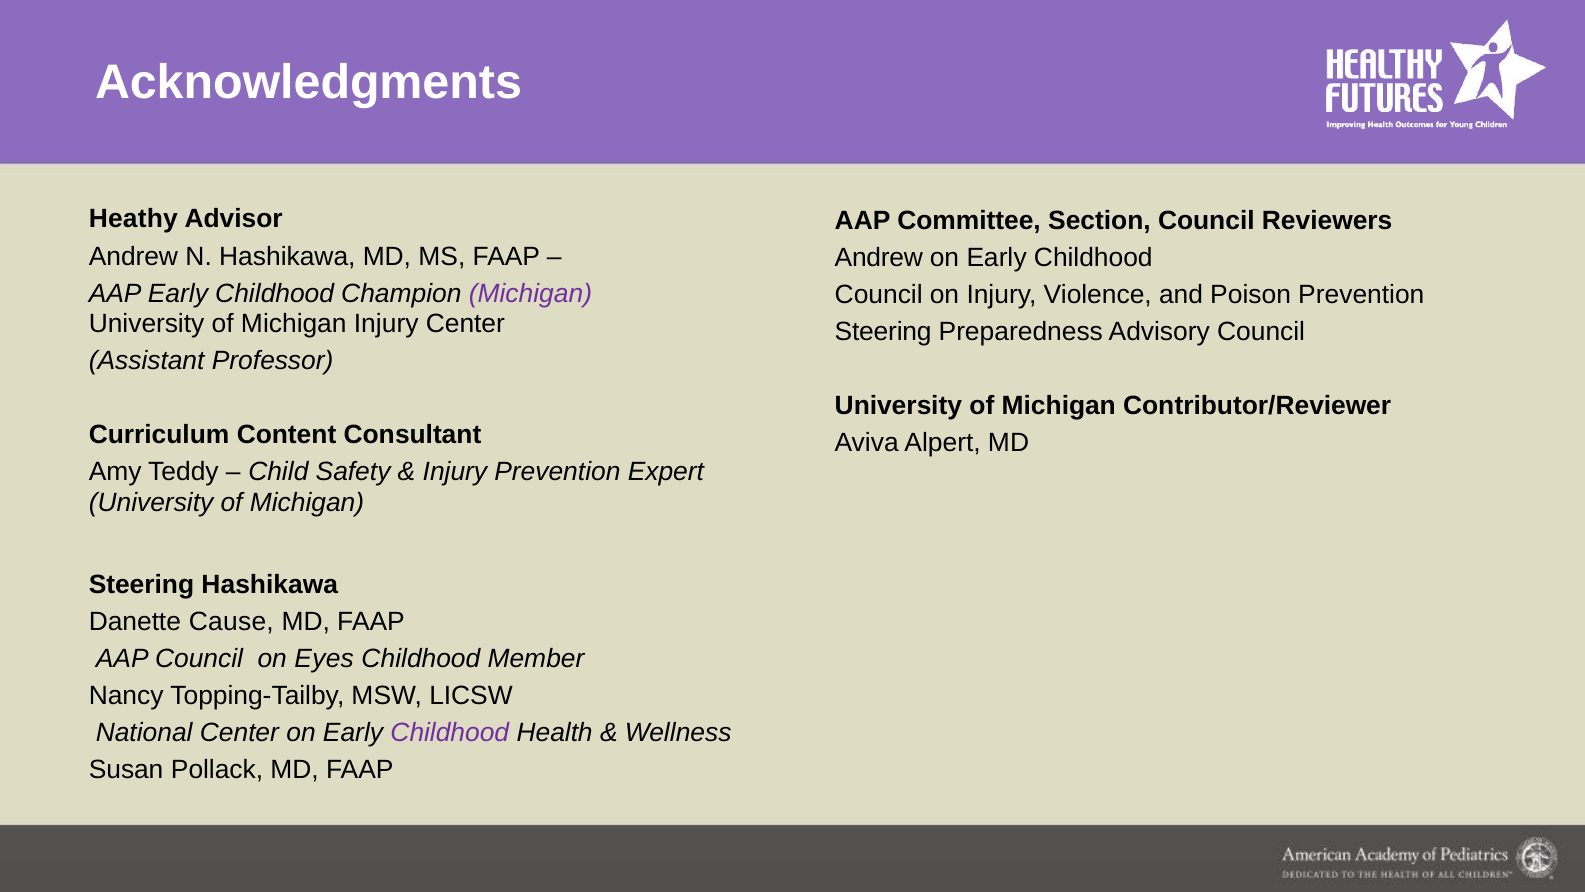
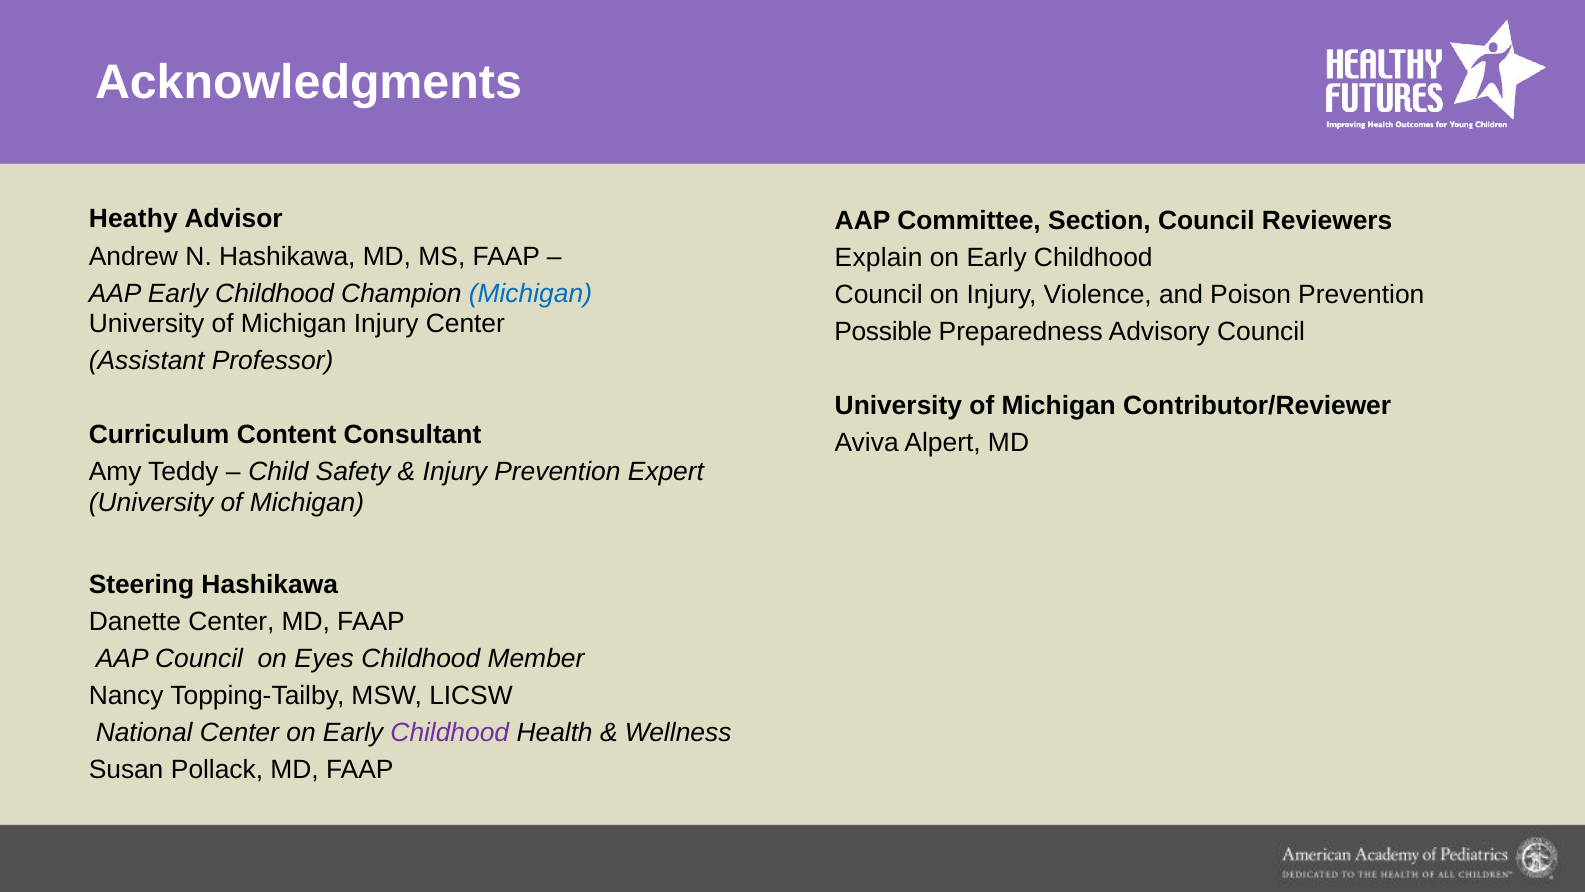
Andrew at (879, 257): Andrew -> Explain
Michigan at (530, 293) colour: purple -> blue
Steering at (883, 331): Steering -> Possible
Danette Cause: Cause -> Center
